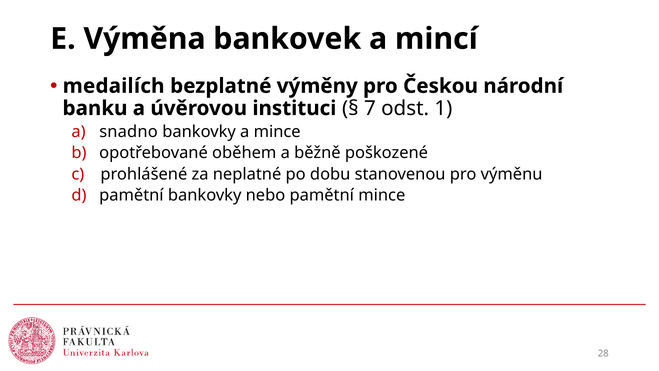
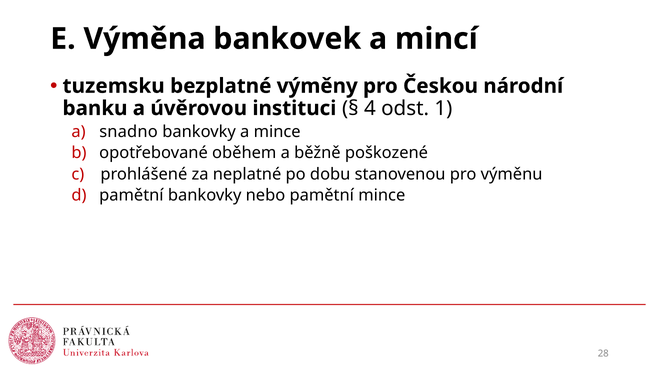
medailích: medailích -> tuzemsku
7: 7 -> 4
